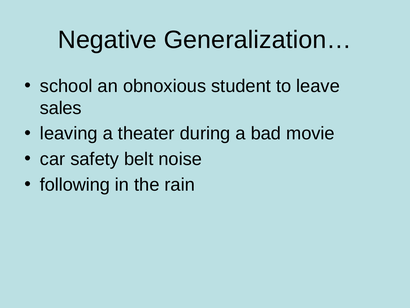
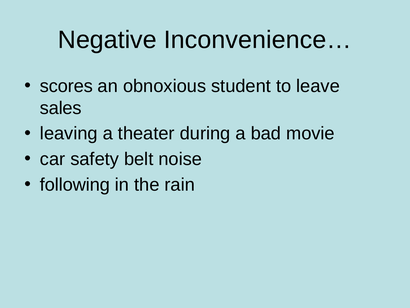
Generalization…: Generalization… -> Inconvenience…
school: school -> scores
